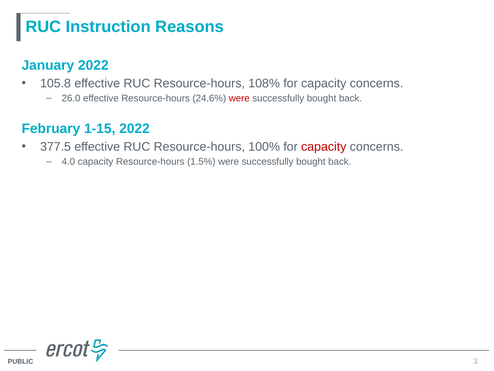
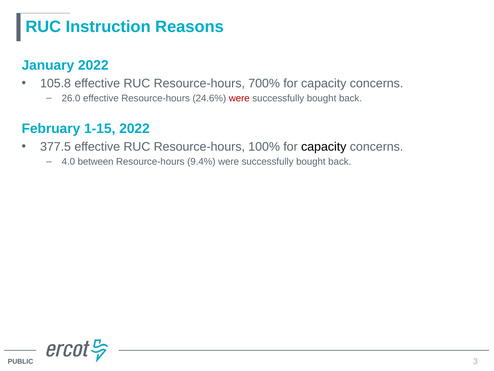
108%: 108% -> 700%
capacity at (324, 147) colour: red -> black
4.0 capacity: capacity -> between
1.5%: 1.5% -> 9.4%
